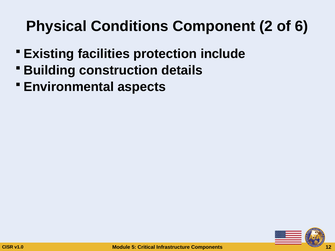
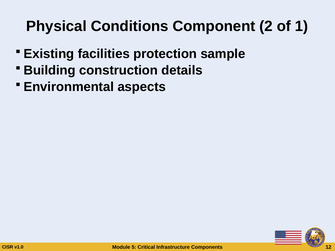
6: 6 -> 1
include: include -> sample
